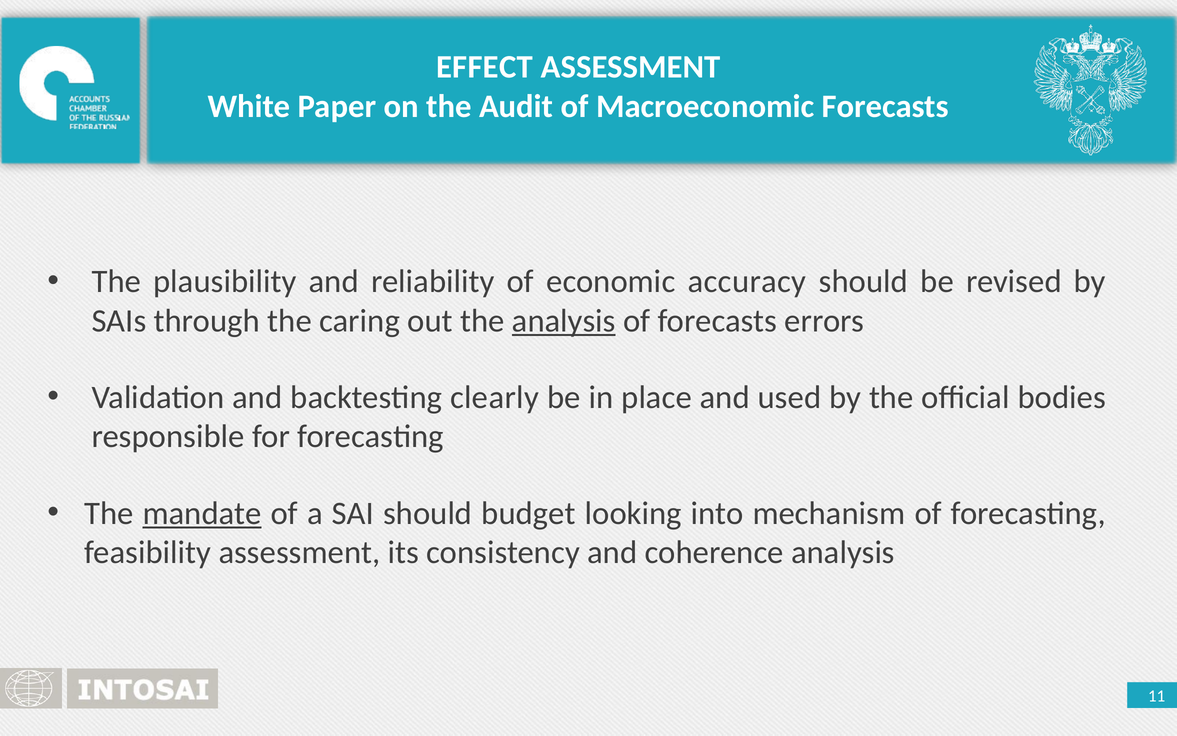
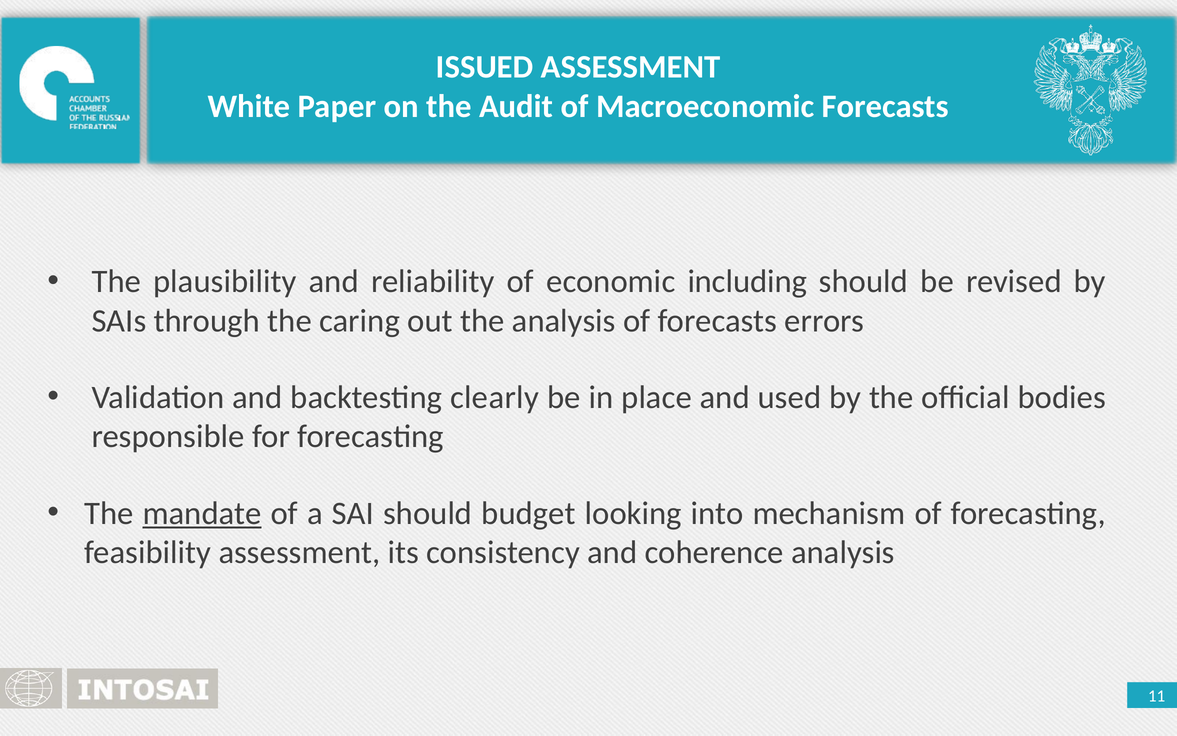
EFFECT: EFFECT -> ISSUED
accuracy: accuracy -> including
analysis at (564, 321) underline: present -> none
